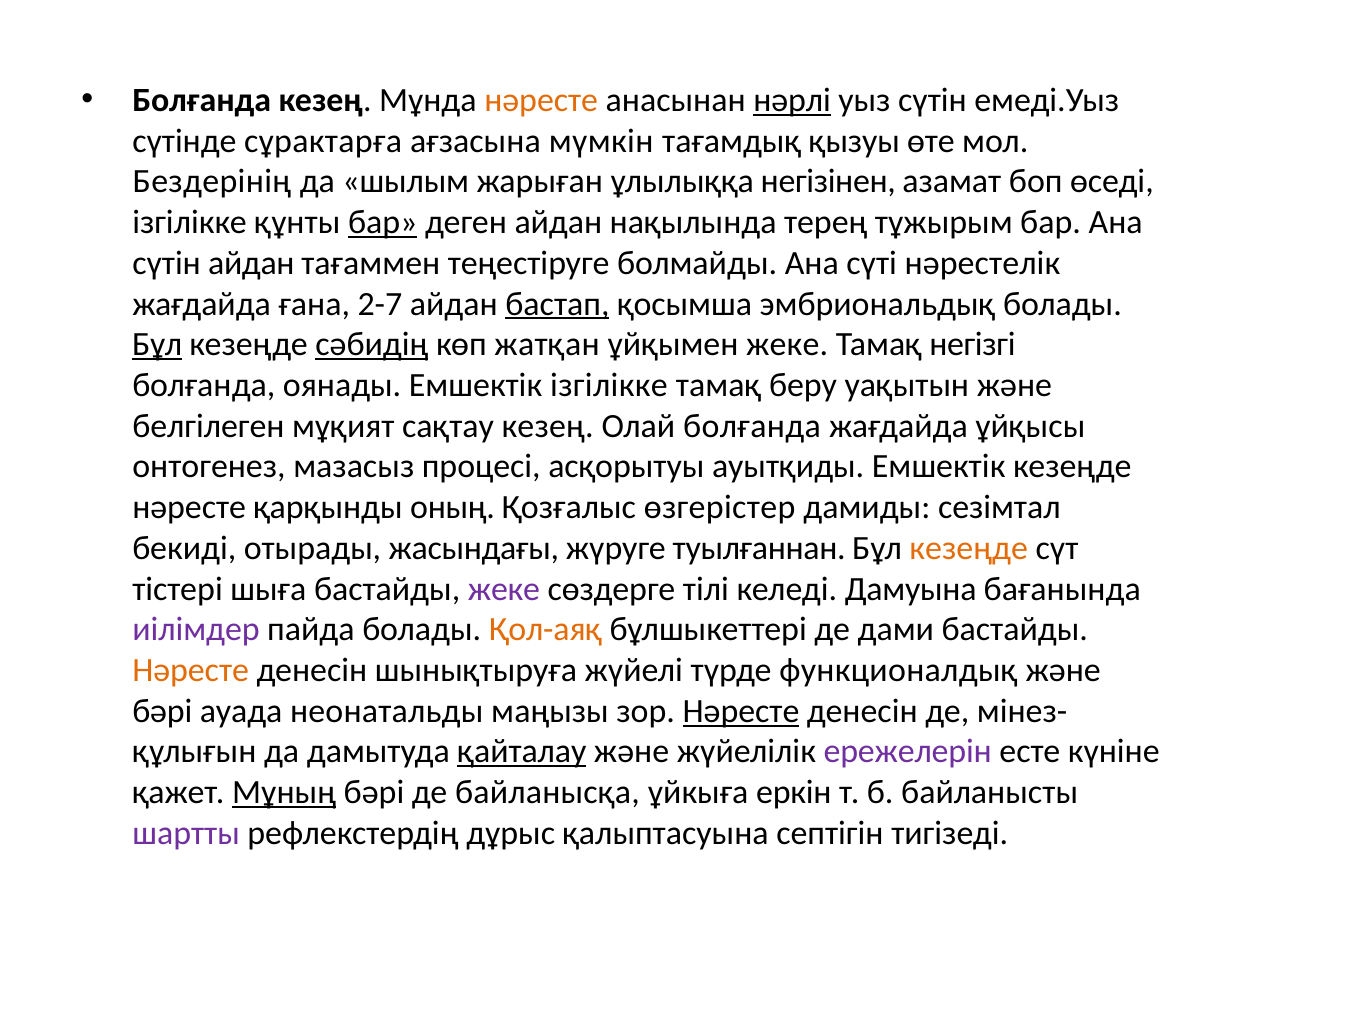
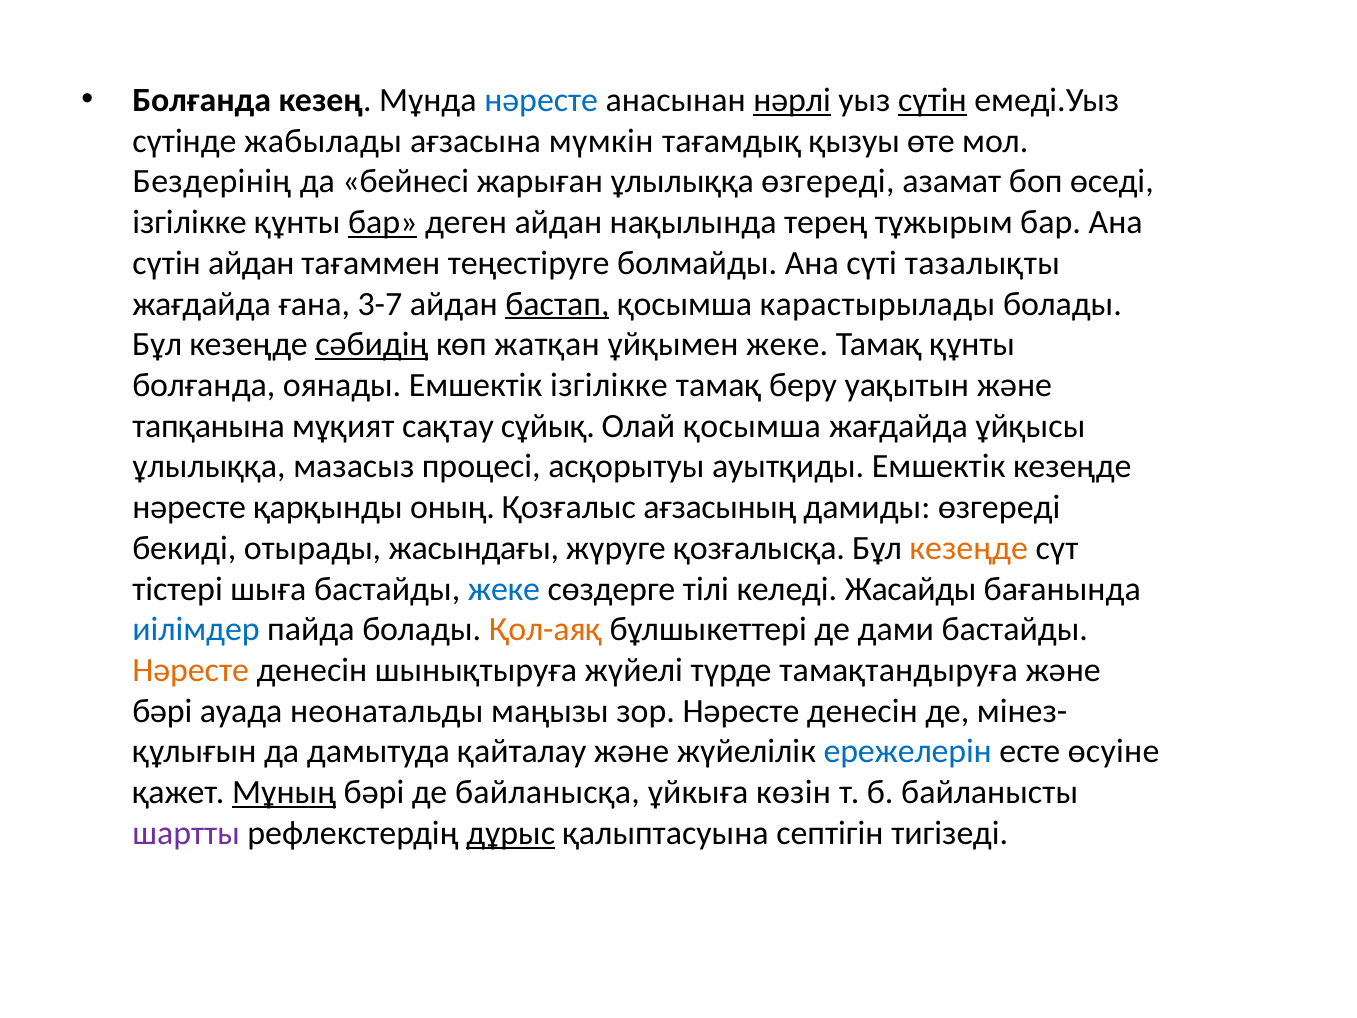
нәресте at (541, 100) colour: orange -> blue
сүтін at (932, 100) underline: none -> present
сұрактарға: сұрактарға -> жабылады
шылым: шылым -> бейнесі
ұлылыққа негізінен: негізінен -> өзгереді
нәрестелік: нәрестелік -> тазалықты
2-7: 2-7 -> 3-7
эмбриональдық: эмбриональдық -> карастырылады
Бұл at (157, 344) underline: present -> none
Тамақ негізгі: негізгі -> құнты
белгілеген: белгілеген -> тапқанына
сақтау кезең: кезең -> сұйық
Олай болғанда: болғанда -> қосымша
онтогенез at (209, 467): онтогенез -> ұлылыққа
өзгерістер: өзгерістер -> ағзасының
дамиды сезімтал: сезімтал -> өзгереді
туылғаннан: туылғаннан -> қозғалысқа
жеке at (504, 589) colour: purple -> blue
Дамуына: Дамуына -> Жасайды
иілімдер colour: purple -> blue
функционалдық: функционалдық -> тамақтандыруға
Нәресте at (741, 711) underline: present -> none
қайталау underline: present -> none
ережелерін colour: purple -> blue
күніне: күніне -> өсуіне
еркін: еркін -> көзін
дұрыс underline: none -> present
